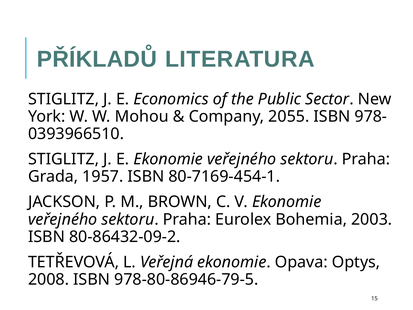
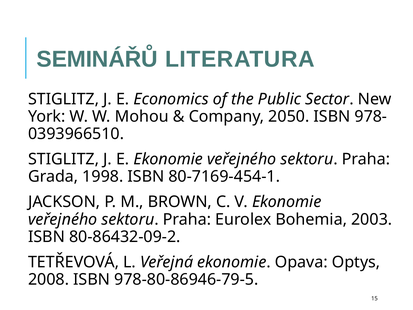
PŘÍKLADŮ: PŘÍKLADŮ -> SEMINÁŘŮ
2055: 2055 -> 2050
1957: 1957 -> 1998
